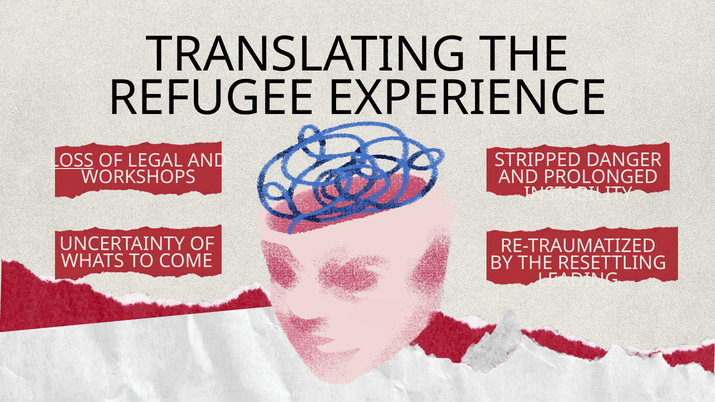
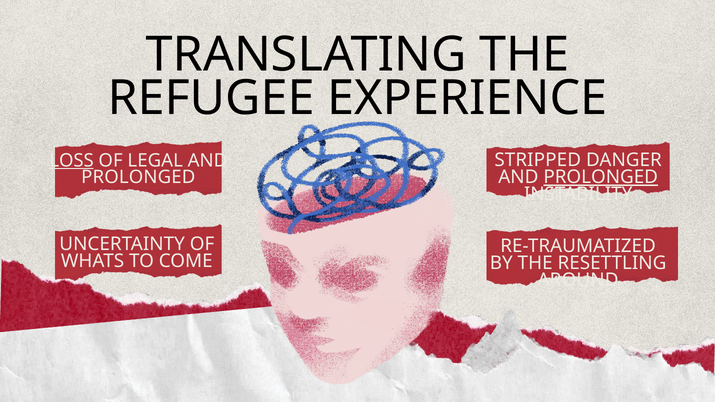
PROLONGED at (601, 177) underline: none -> present
WORKSHOPS at (138, 177): WORKSHOPS -> PROLONGED
LEADING: LEADING -> AROUND
